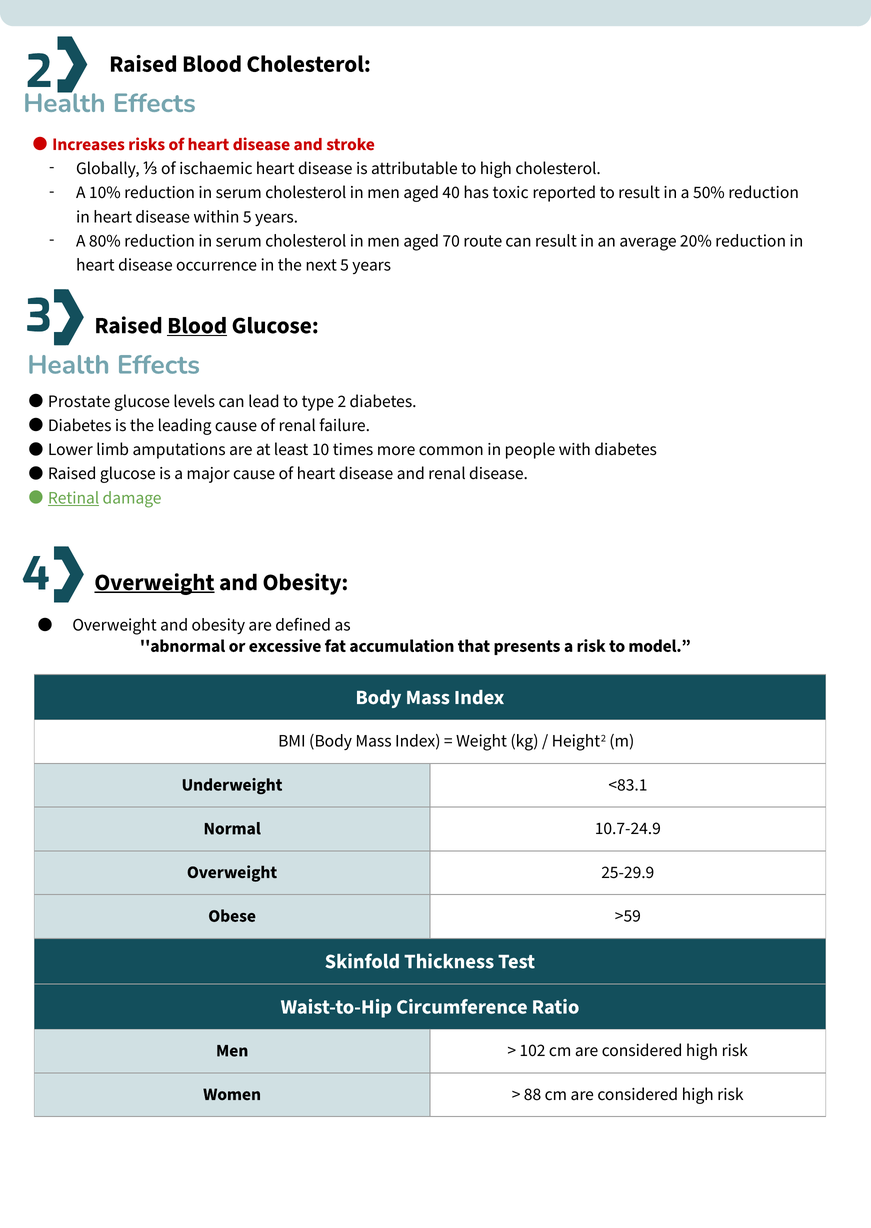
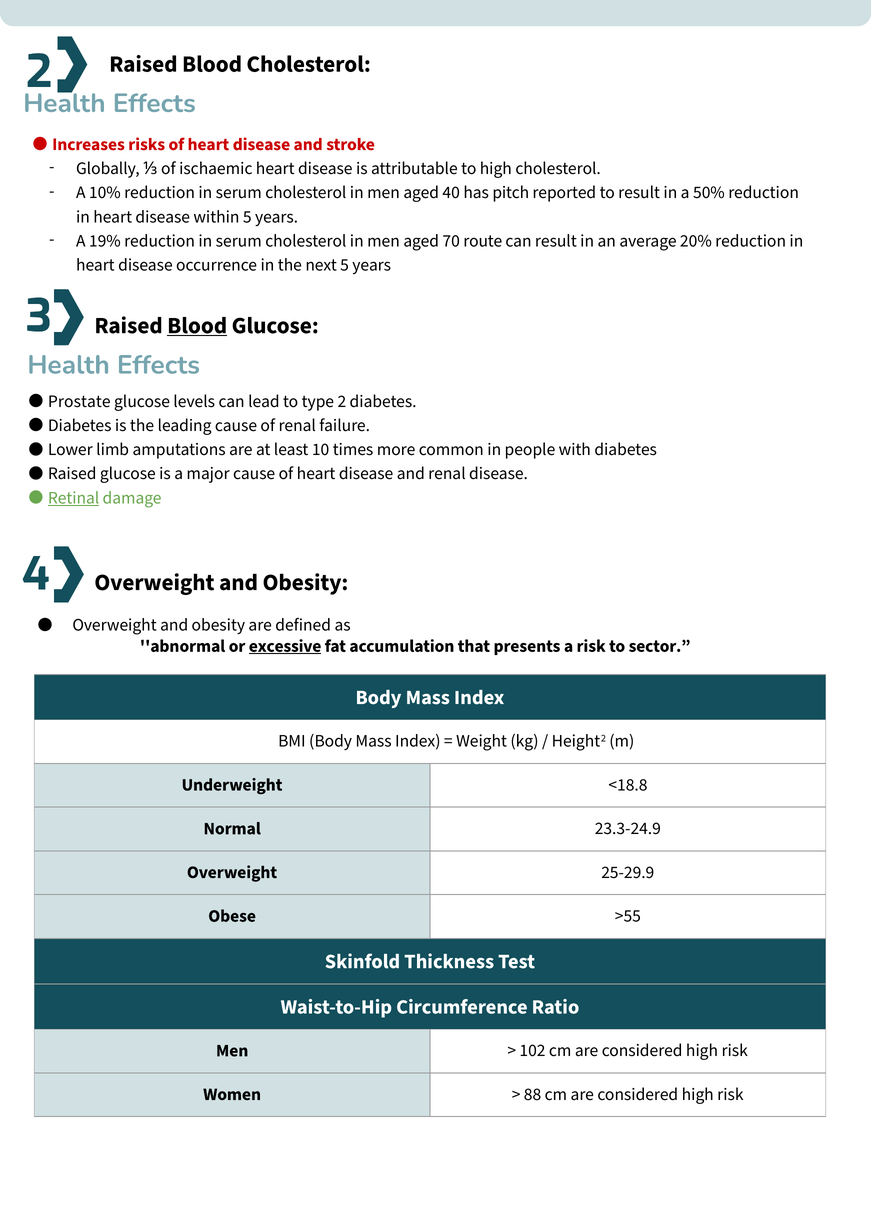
toxic: toxic -> pitch
80%: 80% -> 19%
Overweight at (154, 582) underline: present -> none
excessive underline: none -> present
model: model -> sector
<83.1: <83.1 -> <18.8
10.7-24.9: 10.7-24.9 -> 23.3-24.9
>59: >59 -> >55
